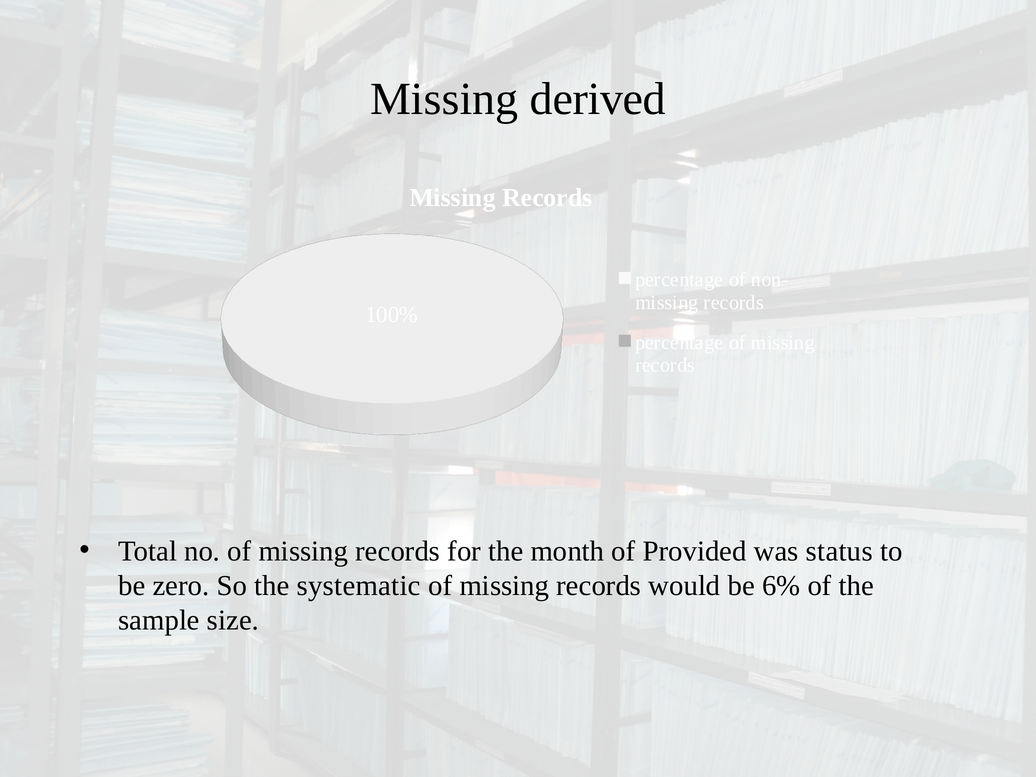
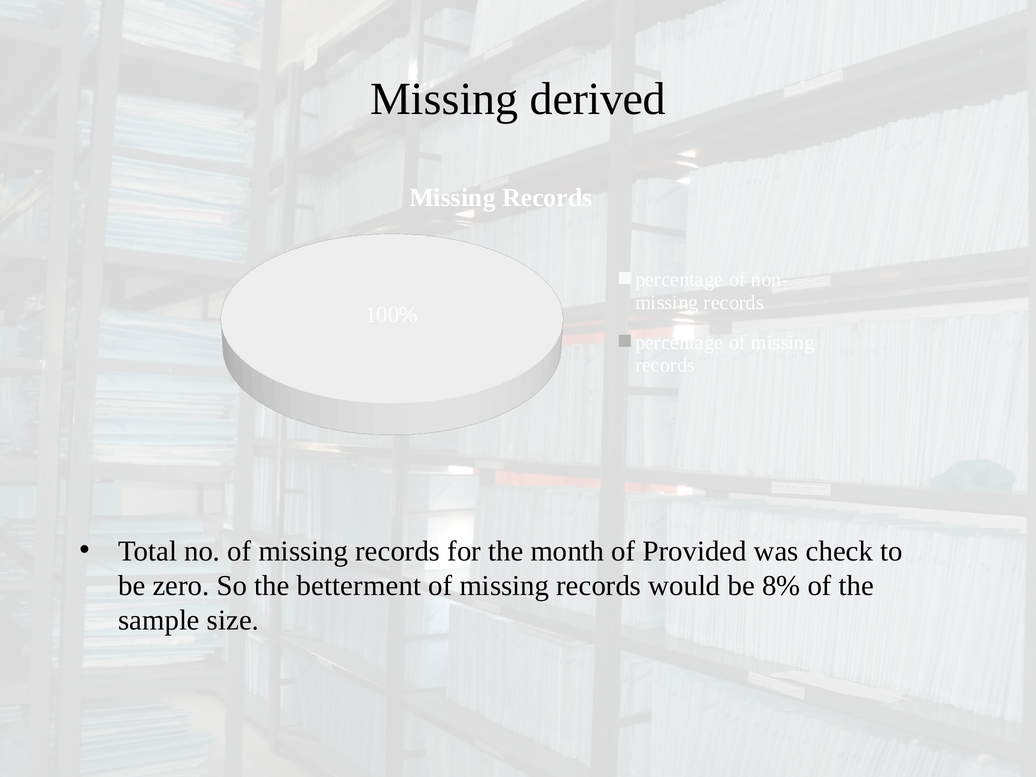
status: status -> check
systematic: systematic -> betterment
6%: 6% -> 8%
